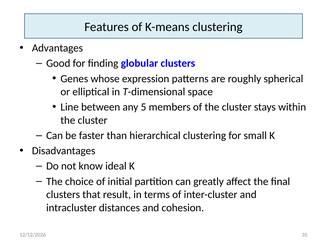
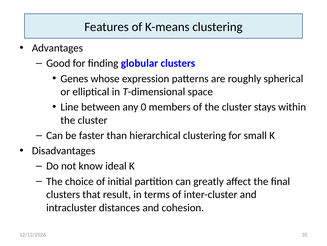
5: 5 -> 0
